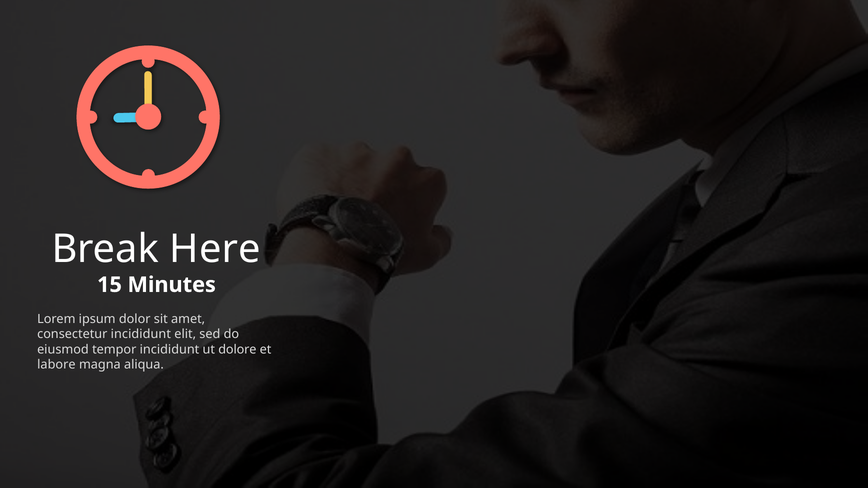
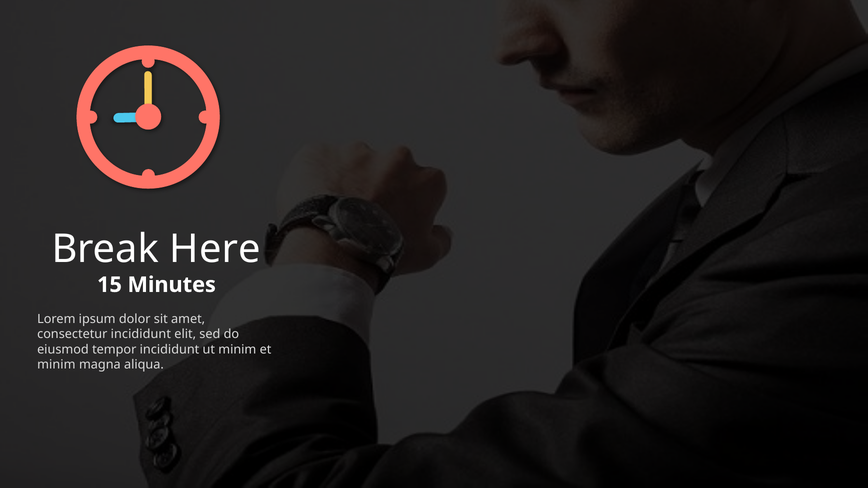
ut dolore: dolore -> minim
labore at (56, 365): labore -> minim
